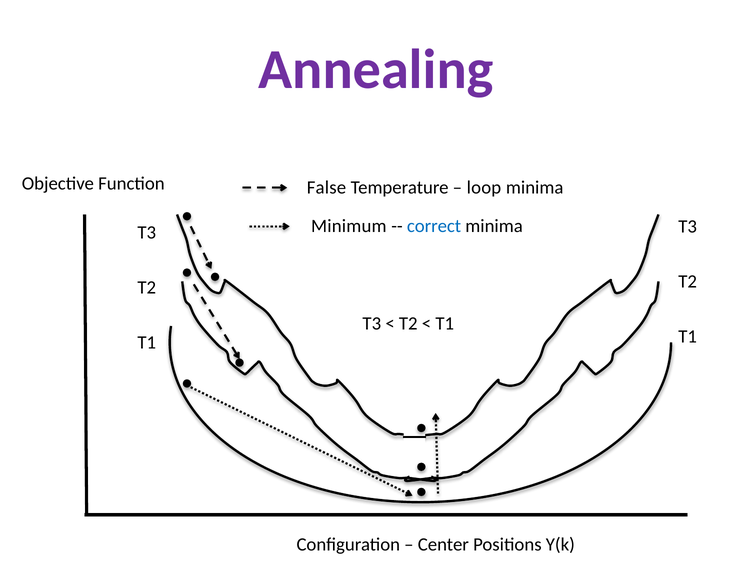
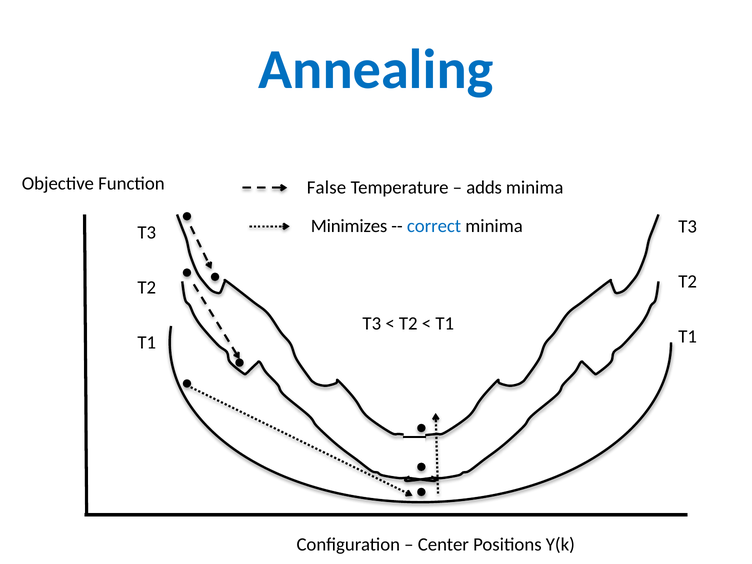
Annealing colour: purple -> blue
loop: loop -> adds
Minimum: Minimum -> Minimizes
